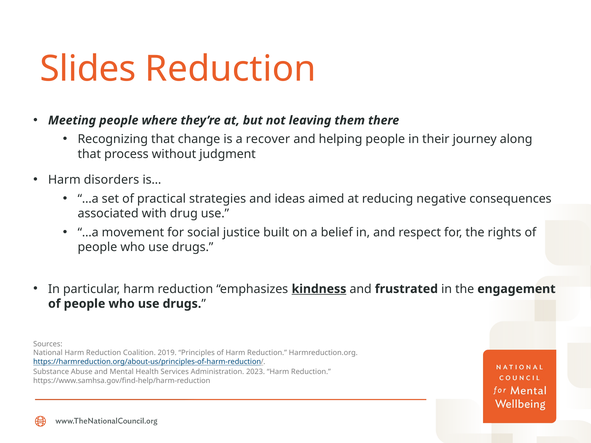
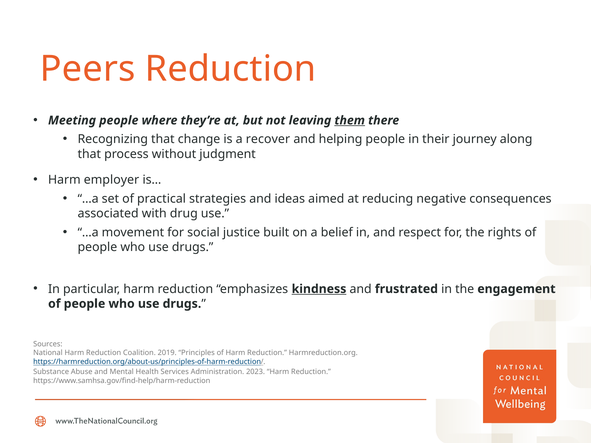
Slides: Slides -> Peers
them underline: none -> present
disorders: disorders -> employer
